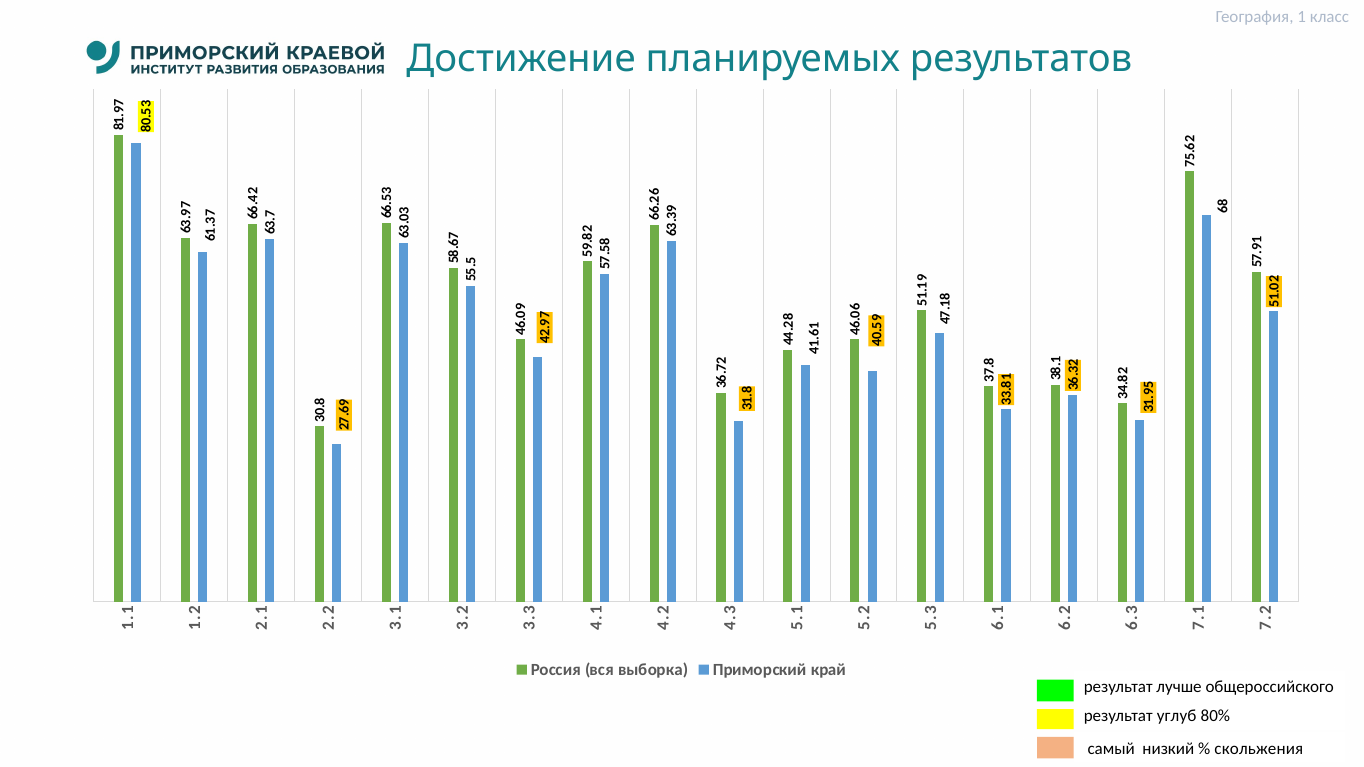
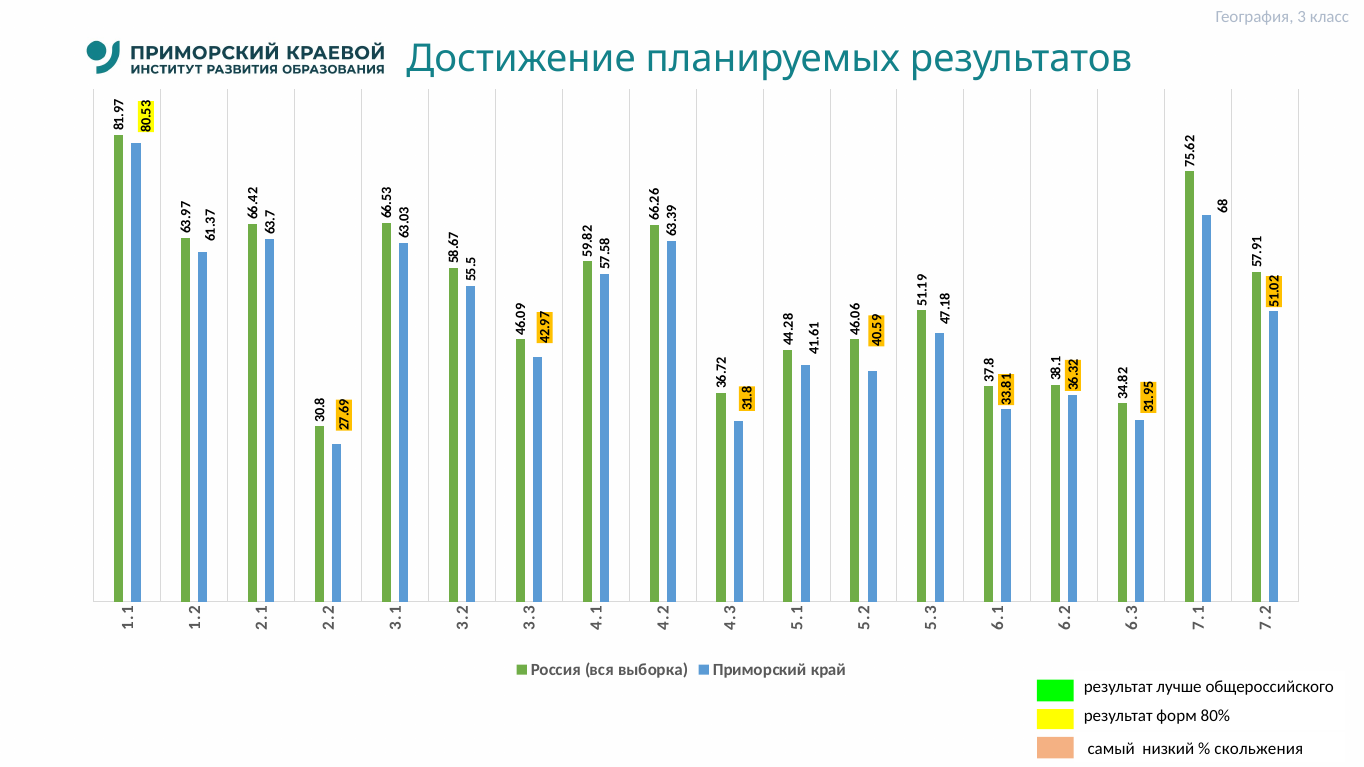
География 1: 1 -> 3
углуб: углуб -> форм
